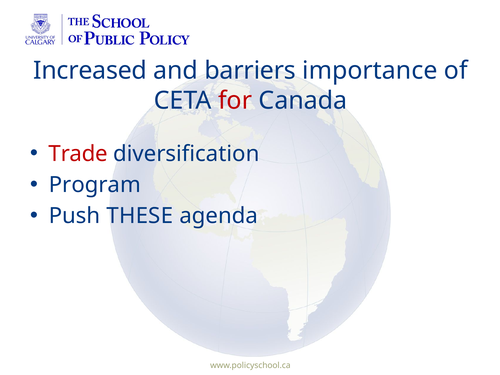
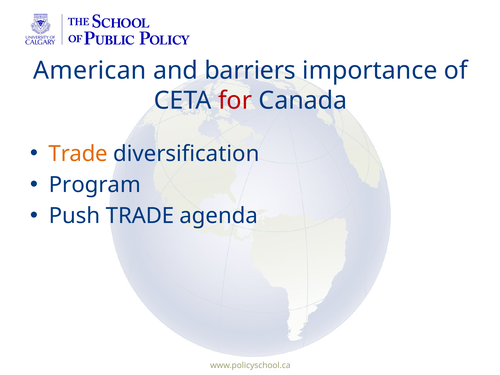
Increased: Increased -> American
Trade at (78, 154) colour: red -> orange
Push THESE: THESE -> TRADE
